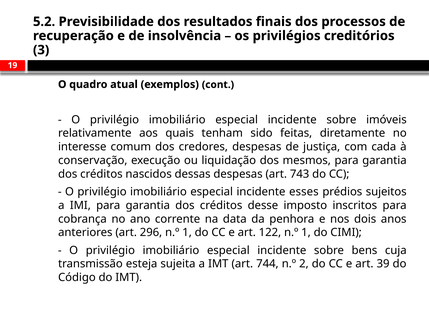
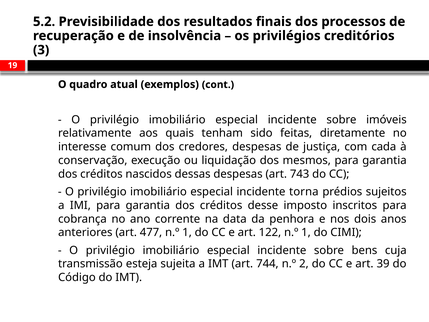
esses: esses -> torna
296: 296 -> 477
